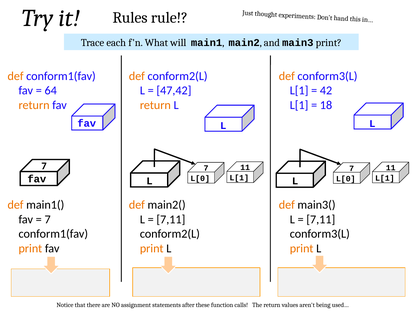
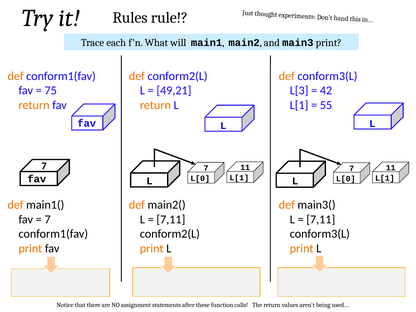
64: 64 -> 75
47,42: 47,42 -> 49,21
L[1 at (299, 91): L[1 -> L[3
18: 18 -> 55
